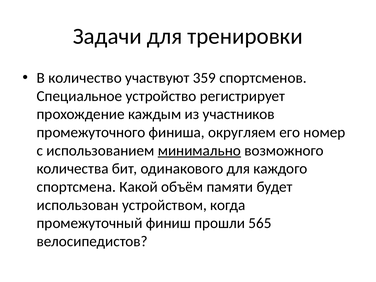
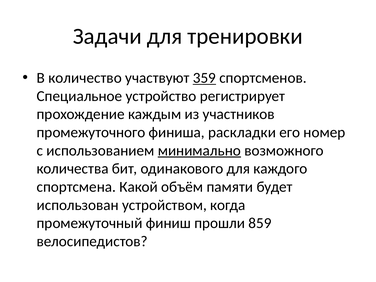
359 underline: none -> present
округляем: округляем -> раскладки
565: 565 -> 859
